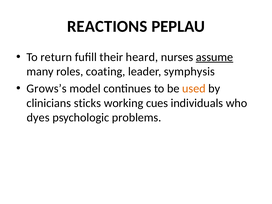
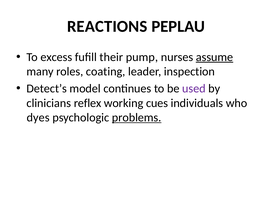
return: return -> excess
heard: heard -> pump
symphysis: symphysis -> inspection
Grows’s: Grows’s -> Detect’s
used colour: orange -> purple
sticks: sticks -> reflex
problems underline: none -> present
